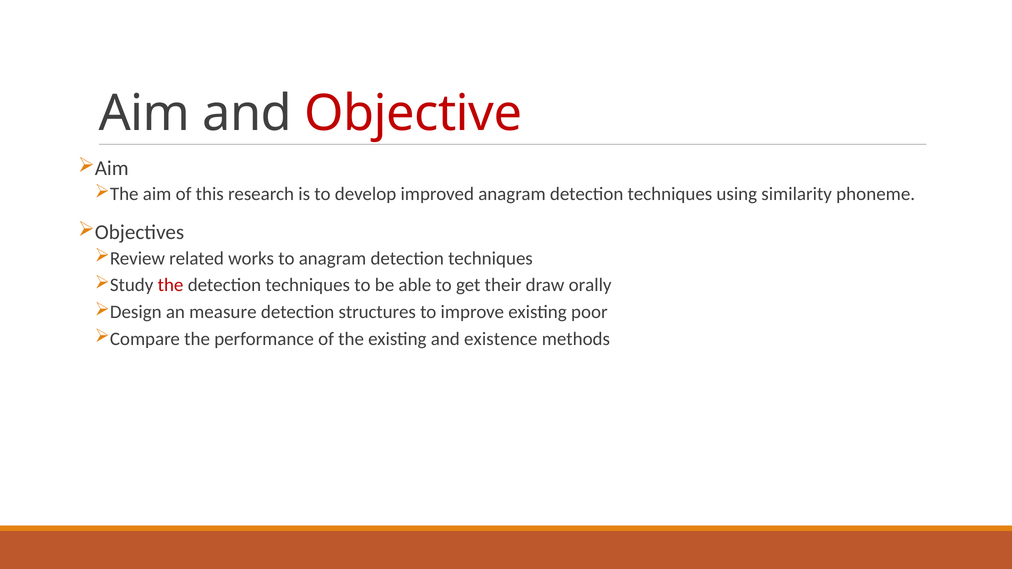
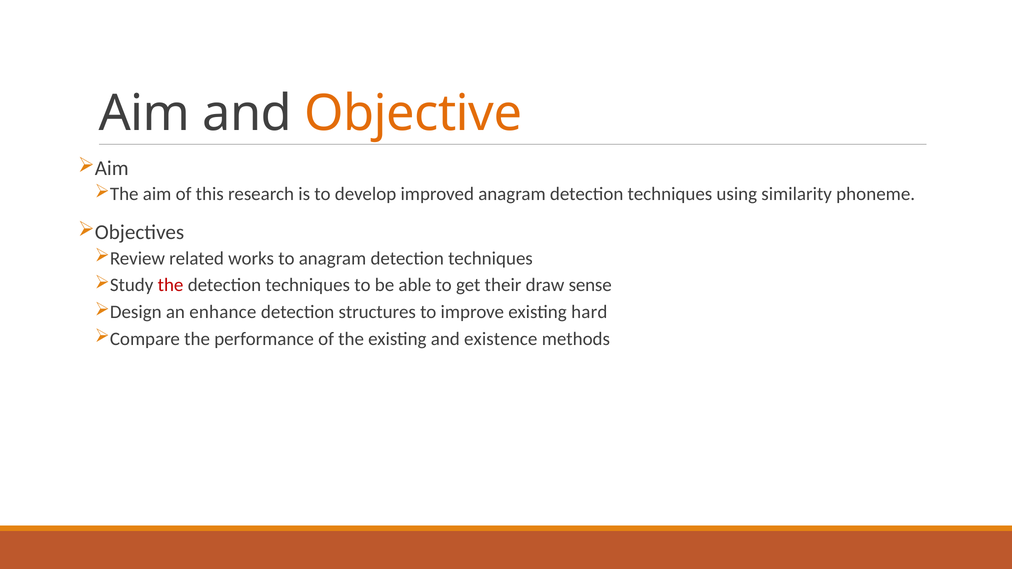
Objective colour: red -> orange
orally: orally -> sense
measure: measure -> enhance
poor: poor -> hard
